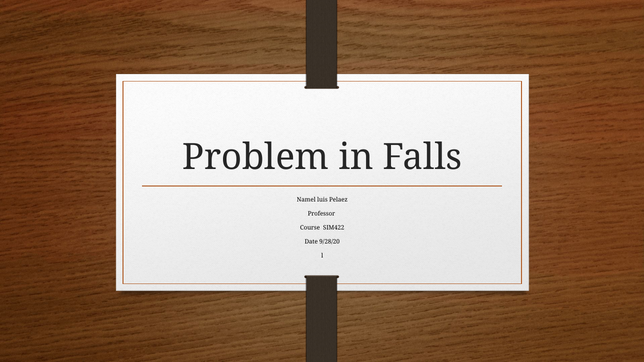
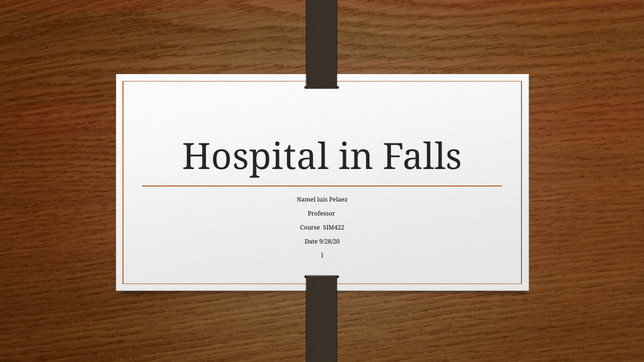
Problem: Problem -> Hospital
